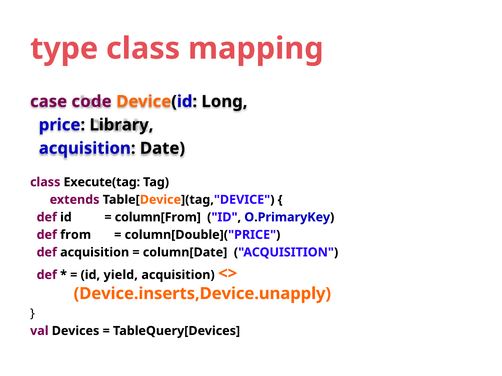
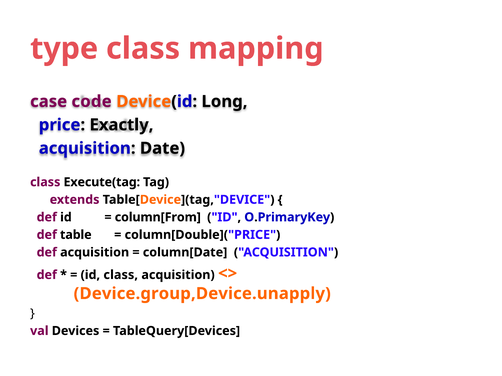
Library: Library -> Exactly
from: from -> table
id yield: yield -> class
Device.inserts,Device.unapply: Device.inserts,Device.unapply -> Device.group,Device.unapply
